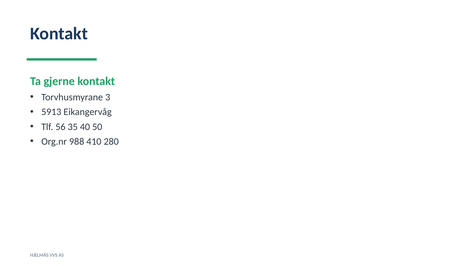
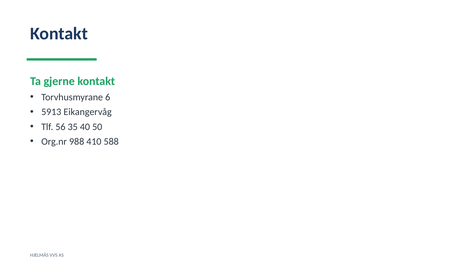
3: 3 -> 6
280: 280 -> 588
